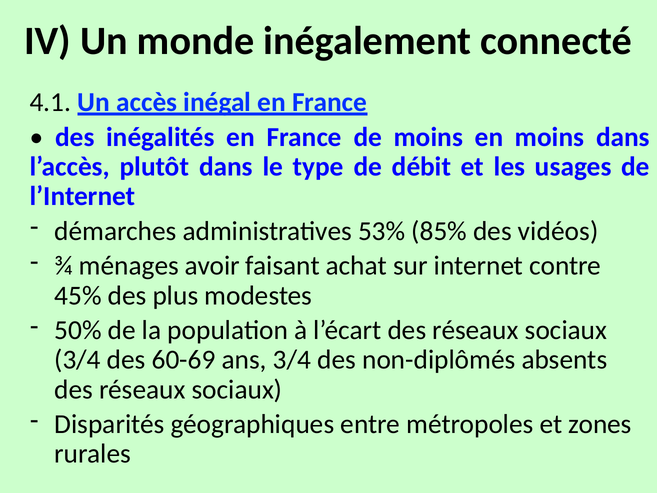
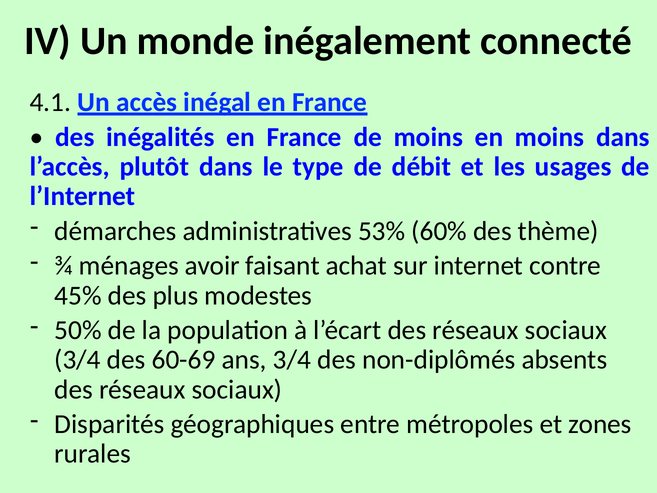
85%: 85% -> 60%
vidéos: vidéos -> thème
